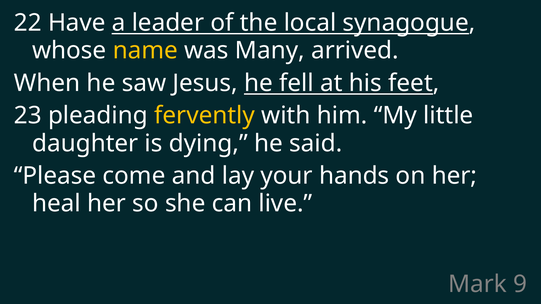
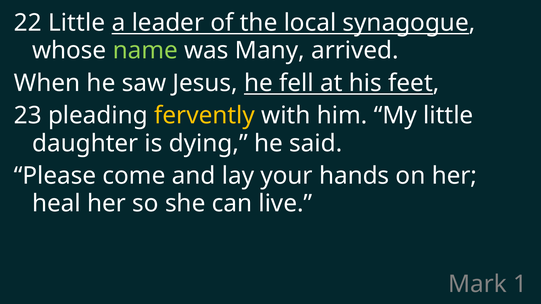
22 Have: Have -> Little
name colour: yellow -> light green
9: 9 -> 1
